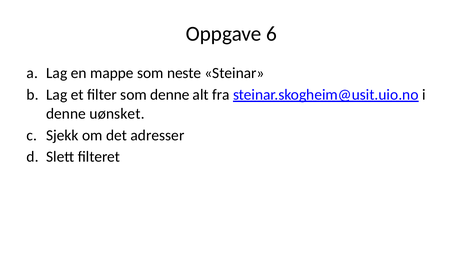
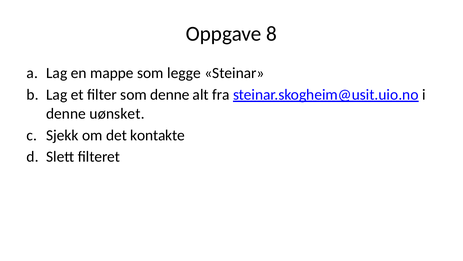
6: 6 -> 8
neste: neste -> legge
adresser: adresser -> kontakte
